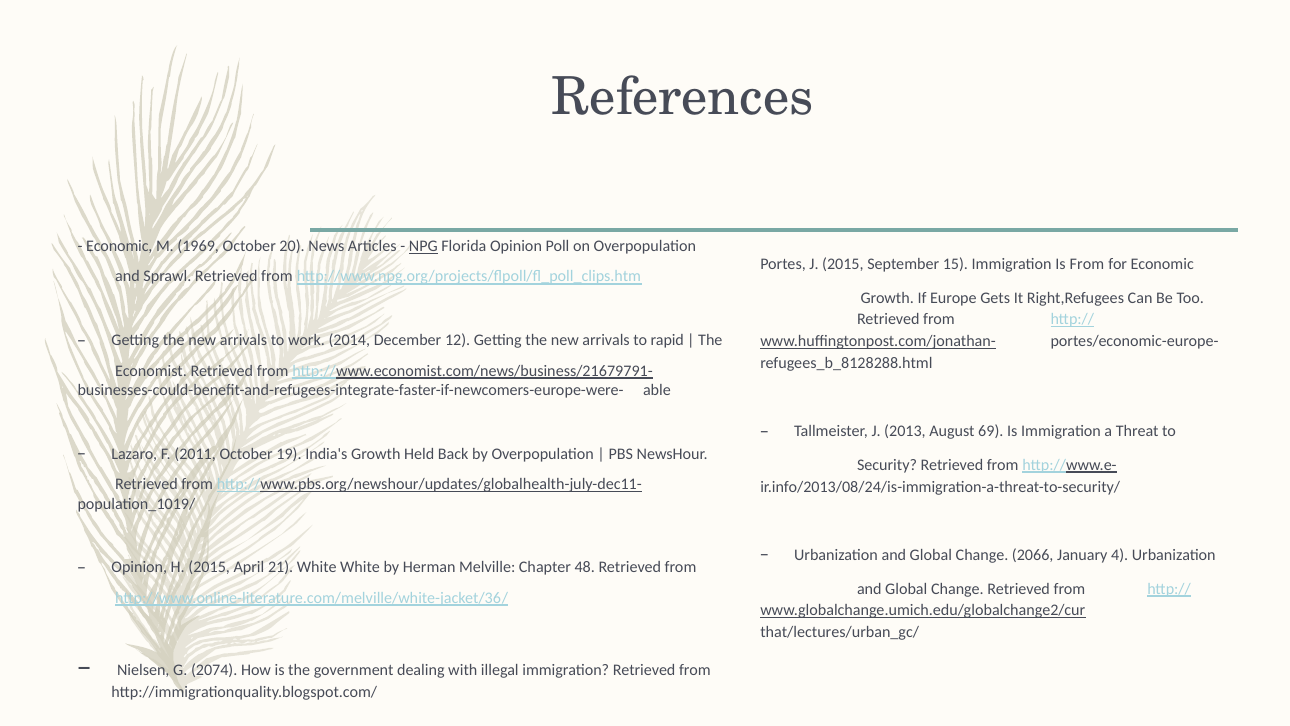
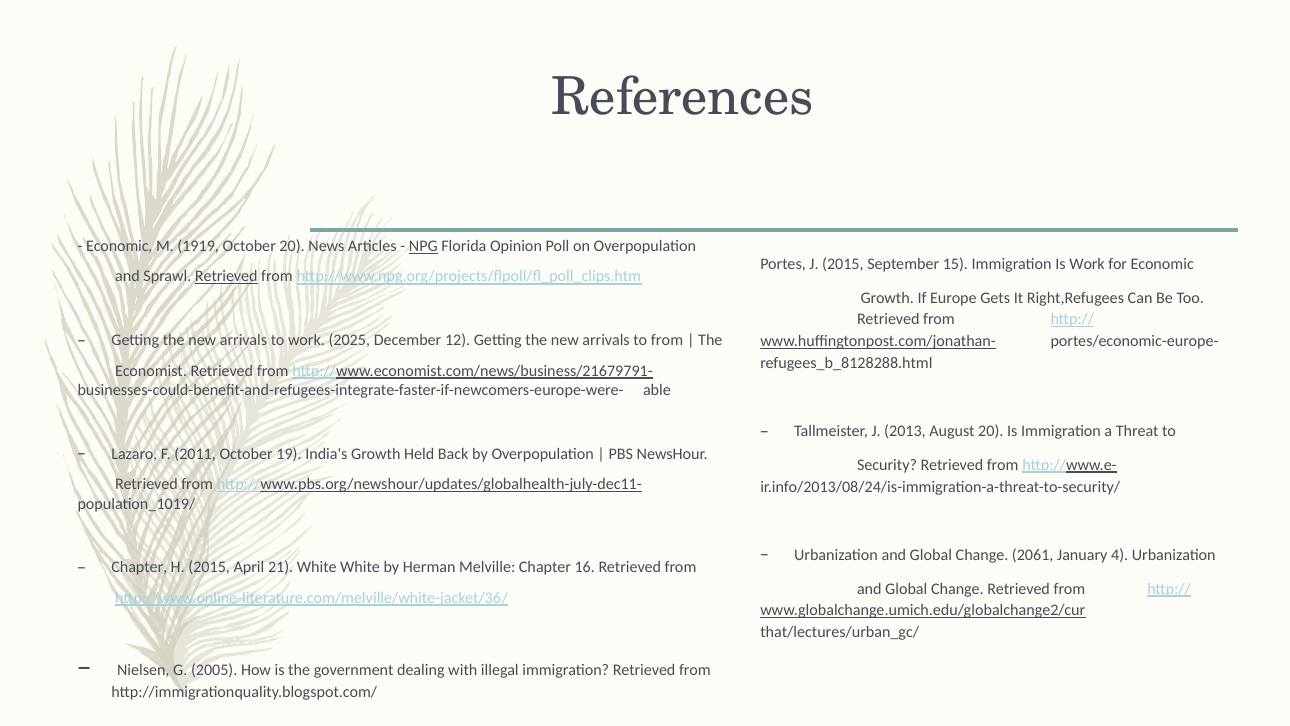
1969: 1969 -> 1919
Is From: From -> Work
Retrieved at (226, 277) underline: none -> present
2014: 2014 -> 2025
to rapid: rapid -> from
August 69: 69 -> 20
2066: 2066 -> 2061
Opinion at (139, 567): Opinion -> Chapter
48: 48 -> 16
2074: 2074 -> 2005
